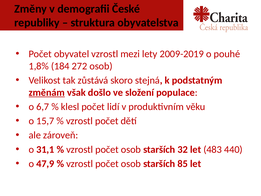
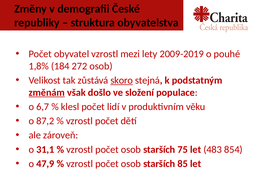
skoro underline: none -> present
15,7: 15,7 -> 87,2
32: 32 -> 75
440: 440 -> 854
